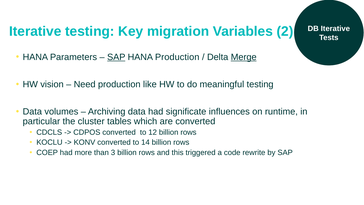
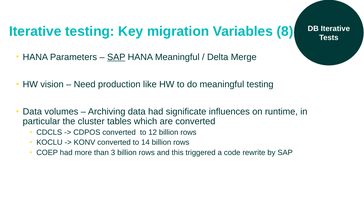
2: 2 -> 8
HANA Production: Production -> Meaningful
Merge underline: present -> none
